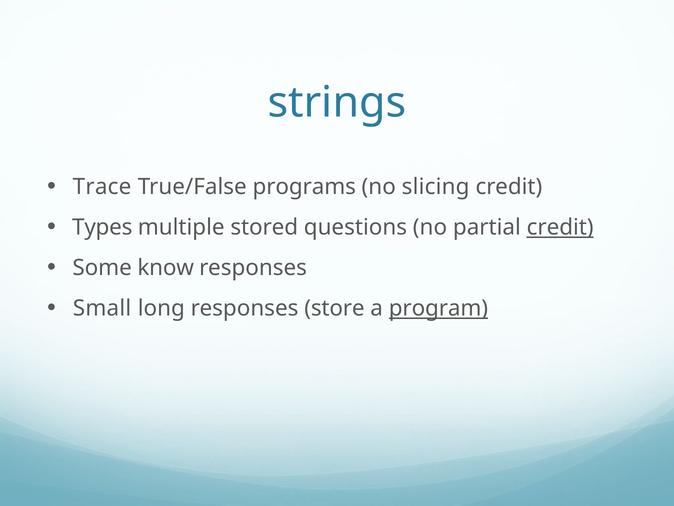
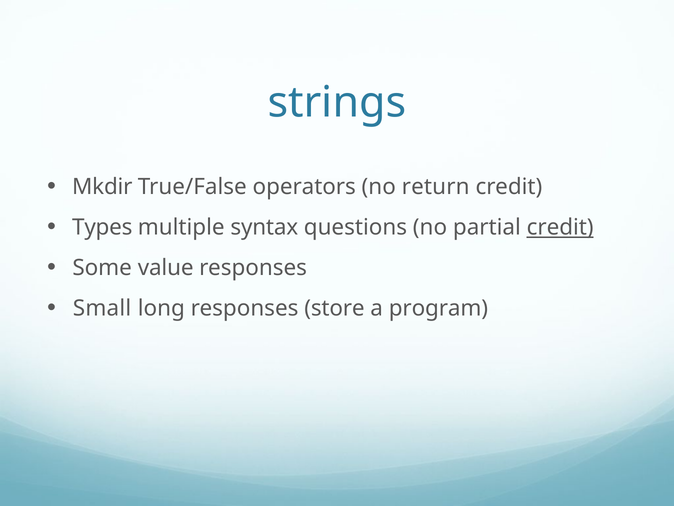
Trace: Trace -> Mkdir
programs: programs -> operators
slicing: slicing -> return
stored: stored -> syntax
know: know -> value
program underline: present -> none
